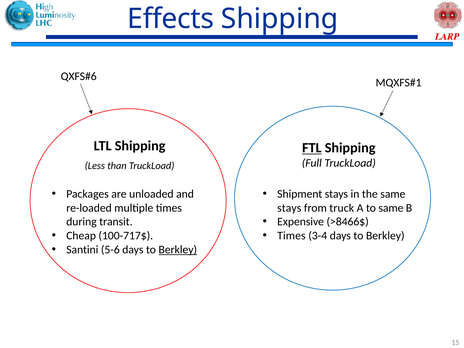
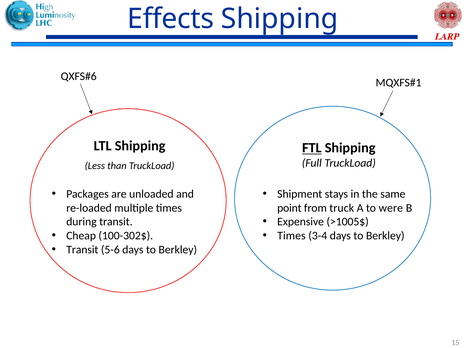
stays at (289, 208): stays -> point
to same: same -> were
>8466$: >8466$ -> >1005$
100-717$: 100-717$ -> 100-302$
Santini at (82, 250): Santini -> Transit
Berkley at (178, 250) underline: present -> none
